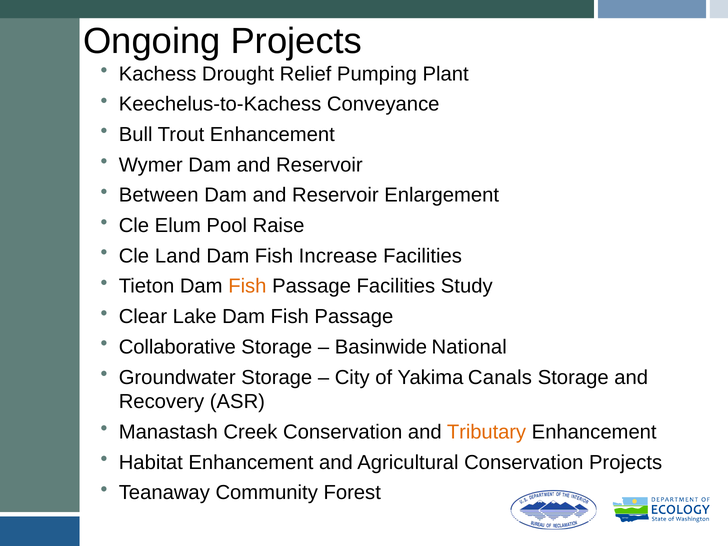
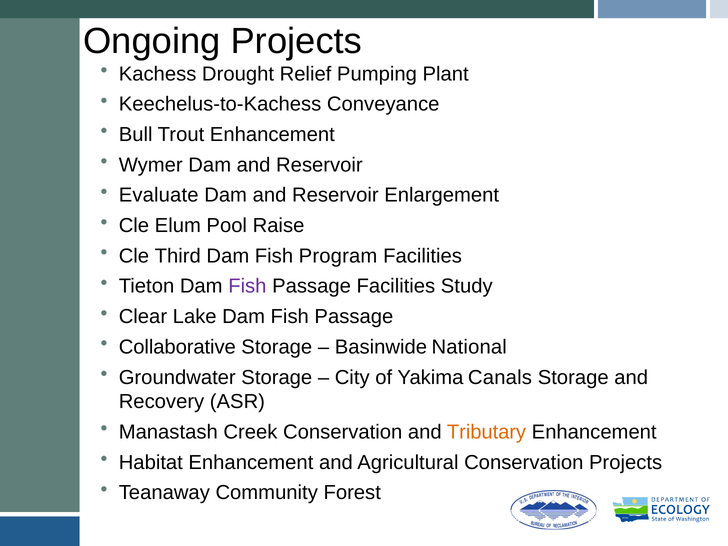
Between: Between -> Evaluate
Land: Land -> Third
Increase: Increase -> Program
Fish at (247, 286) colour: orange -> purple
